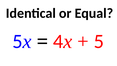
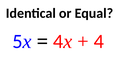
5 at (99, 41): 5 -> 4
